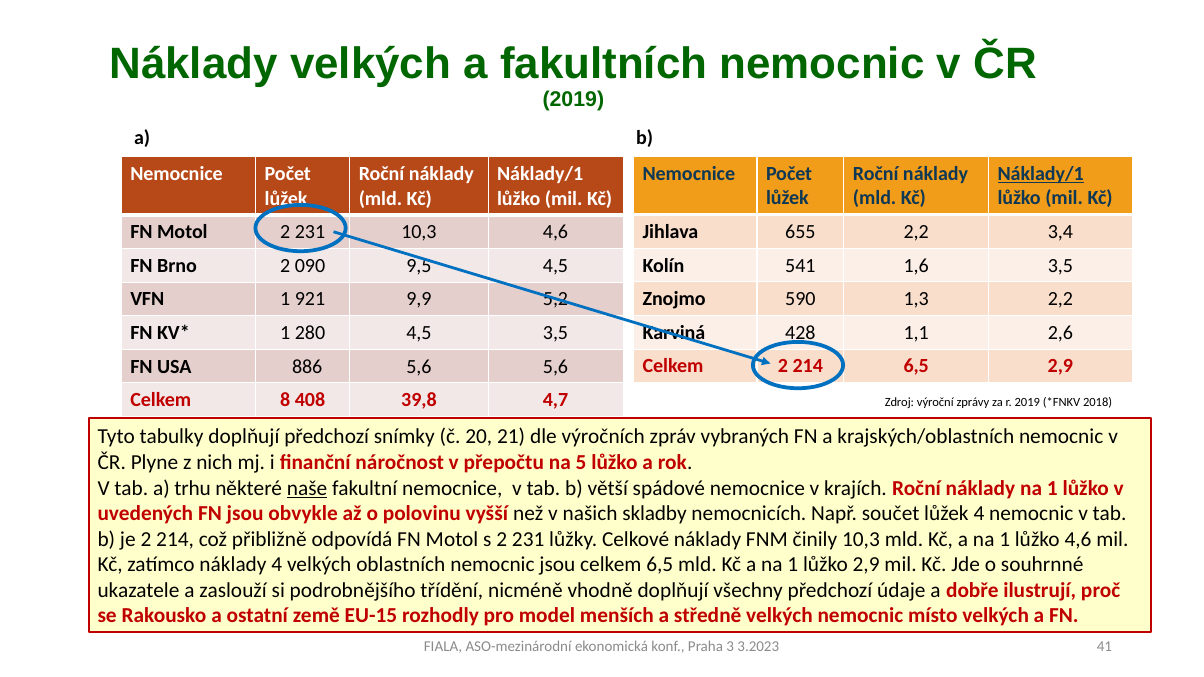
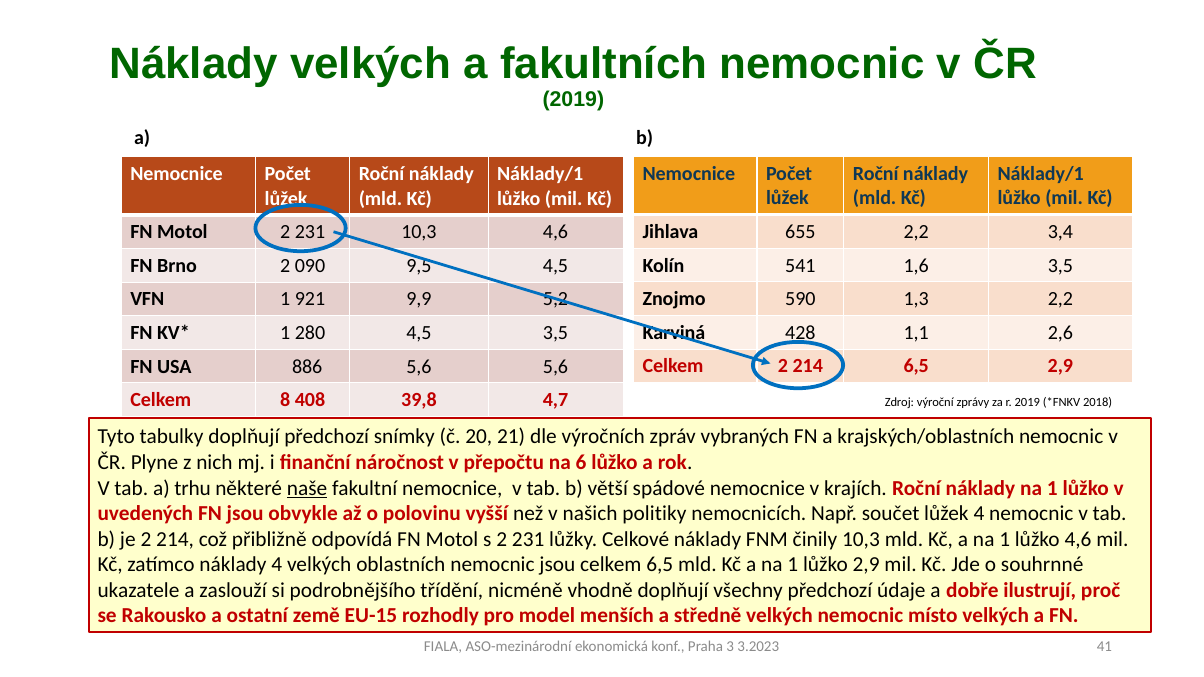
Náklady/1 at (1041, 174) underline: present -> none
5: 5 -> 6
skladby: skladby -> politiky
